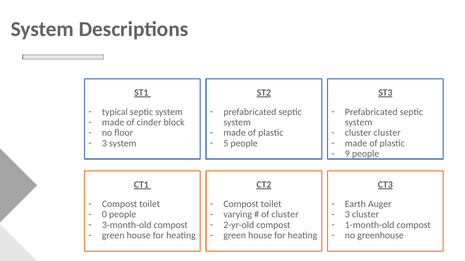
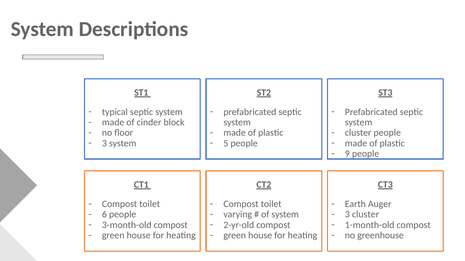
cluster cluster: cluster -> people
0: 0 -> 6
of cluster: cluster -> system
